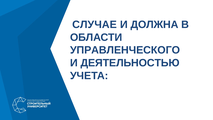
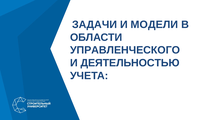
СЛУЧАЕ: СЛУЧАЕ -> ЗАДАЧИ
ДОЛЖНА: ДОЛЖНА -> МОДЕЛИ
